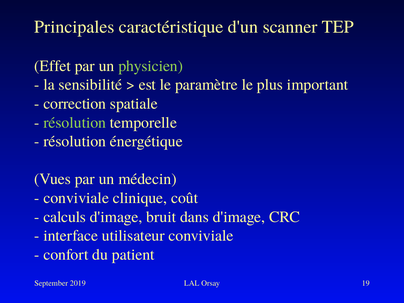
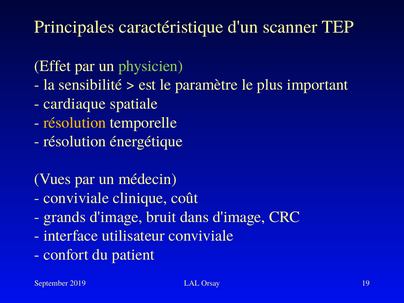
correction: correction -> cardiaque
résolution at (75, 123) colour: light green -> yellow
calculs: calculs -> grands
